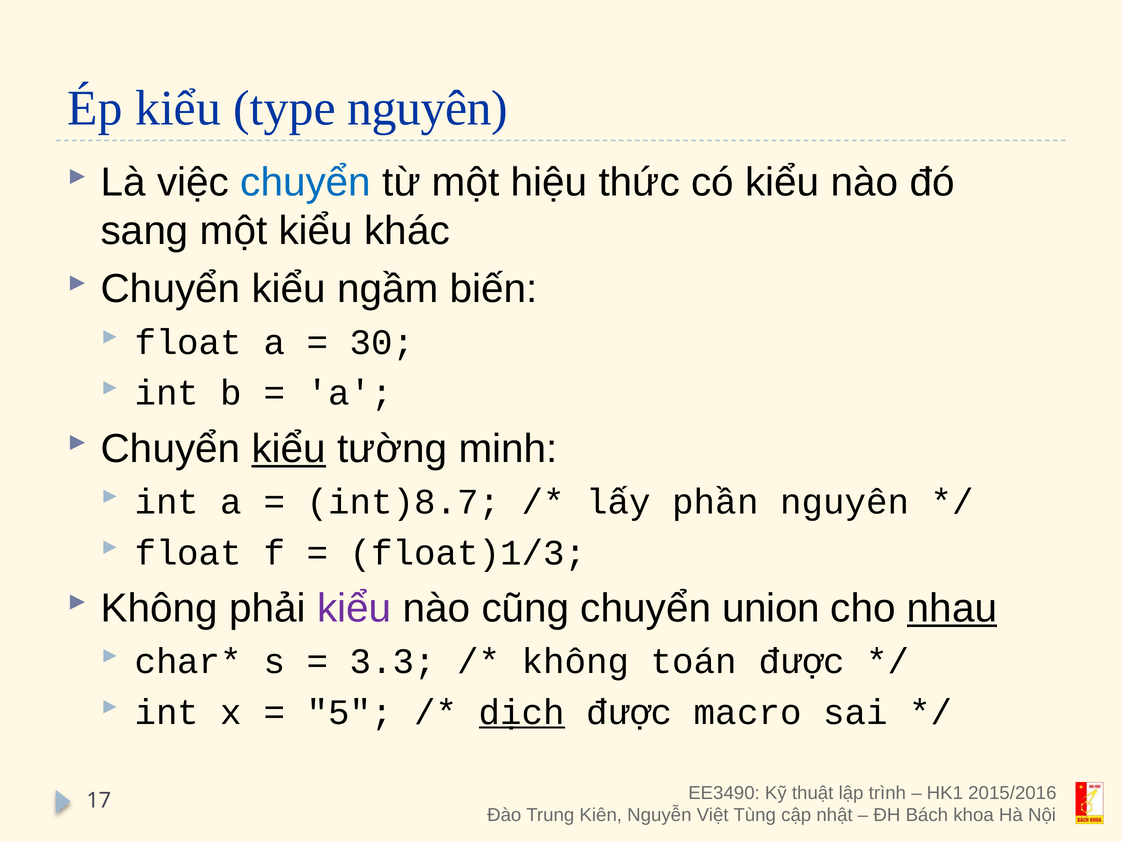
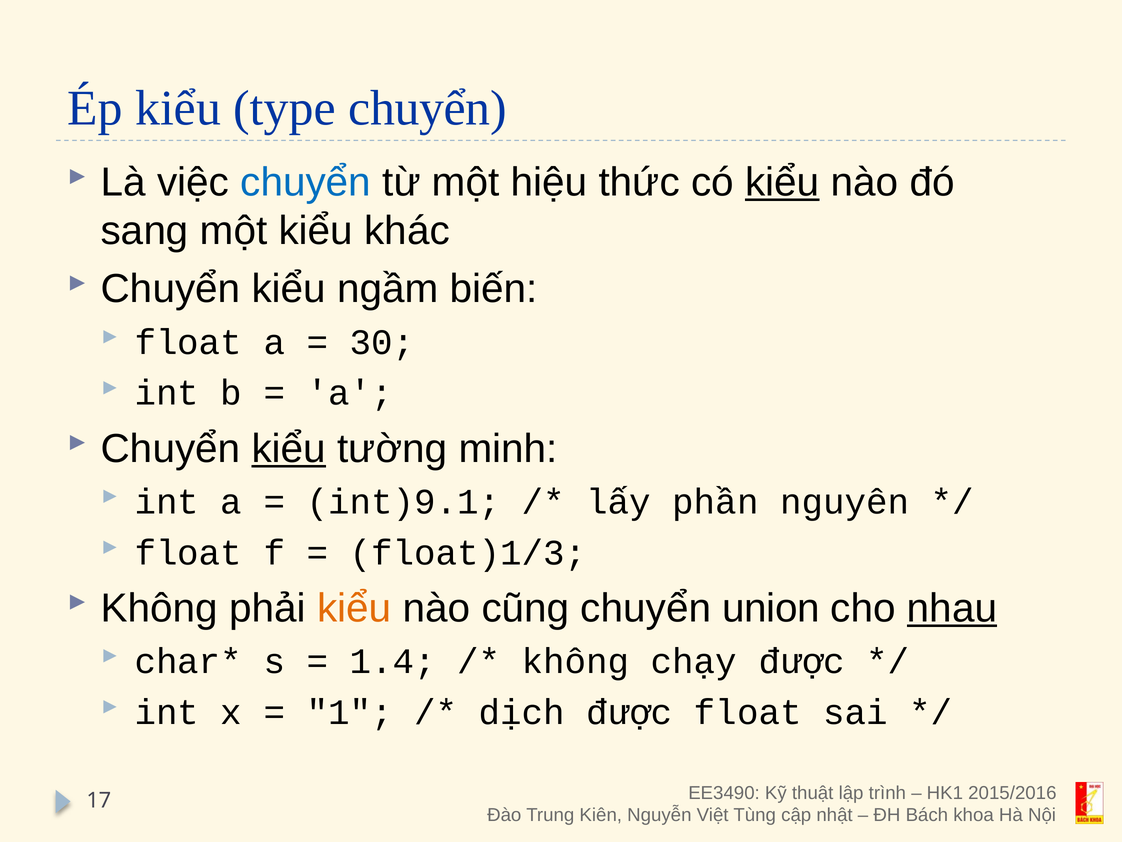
type nguyên: nguyên -> chuyển
kiểu at (782, 182) underline: none -> present
int)8.7: int)8.7 -> int)9.1
kiểu at (354, 608) colour: purple -> orange
3.3: 3.3 -> 1.4
toán: toán -> chạy
5: 5 -> 1
dịch underline: present -> none
được macro: macro -> float
